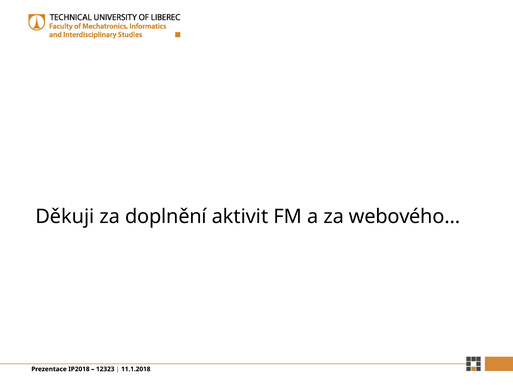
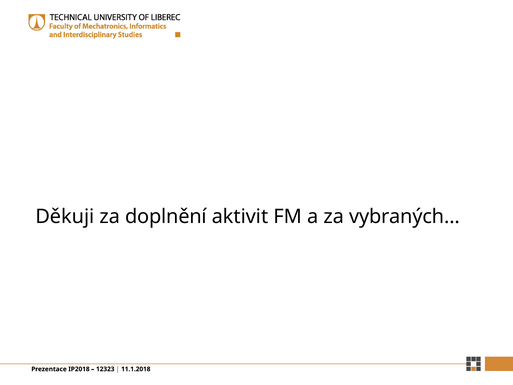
webového…: webového… -> vybraných…
